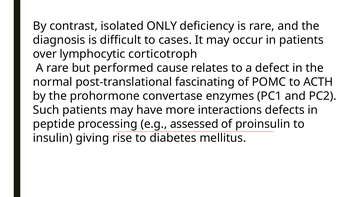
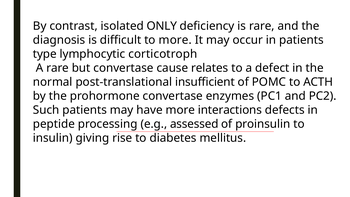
to cases: cases -> more
over: over -> type
but performed: performed -> convertase
fascinating: fascinating -> insufficient
